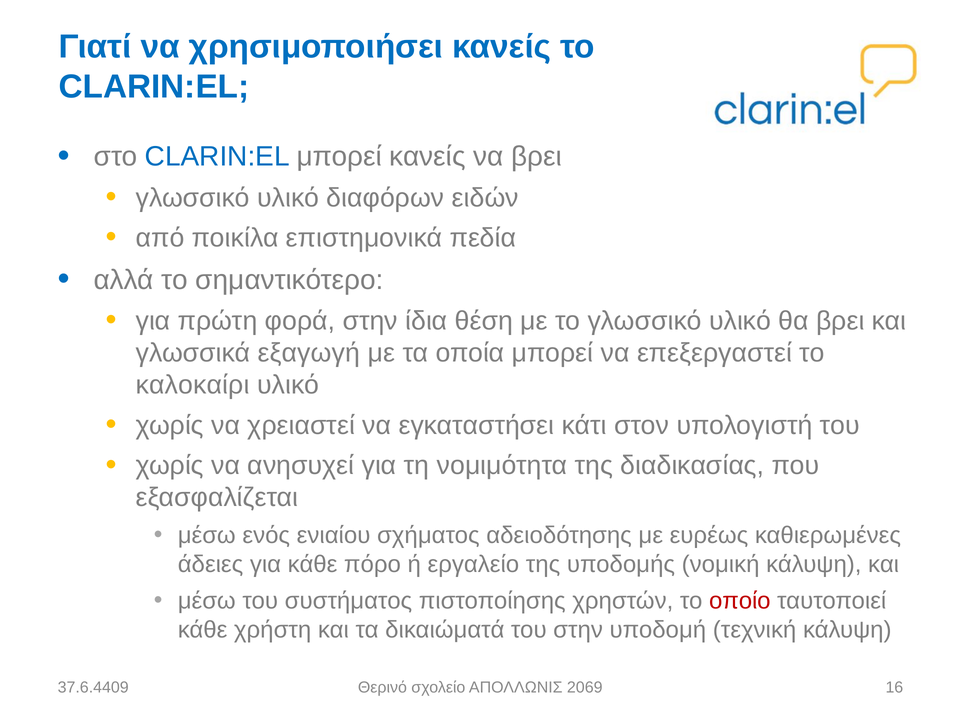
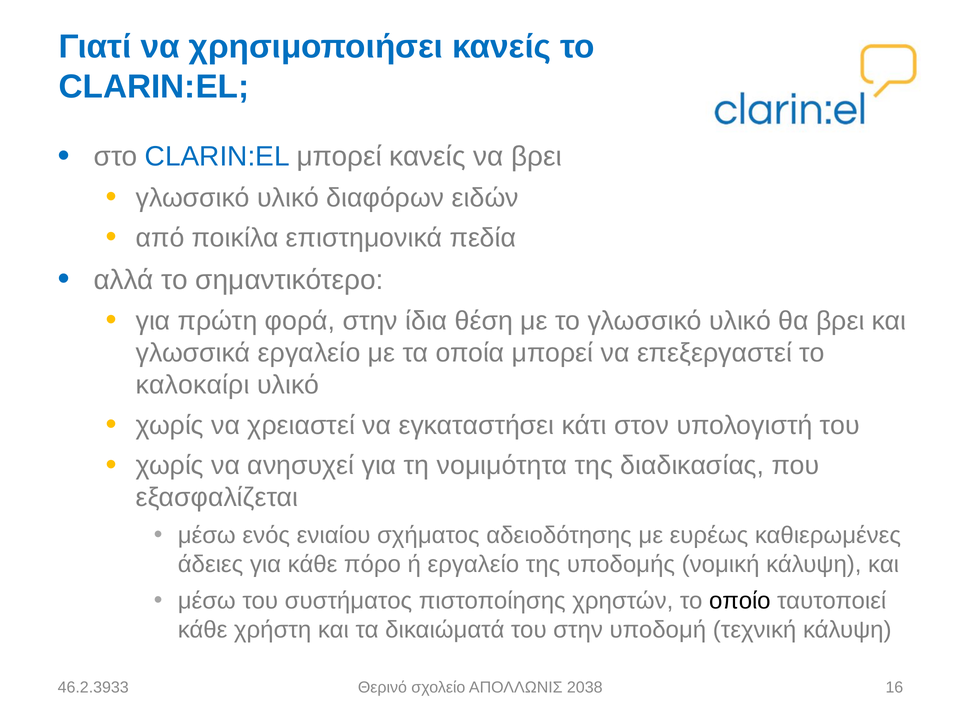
γλωσσικά εξαγωγή: εξαγωγή -> εργαλείο
οποίο colour: red -> black
37.6.4409: 37.6.4409 -> 46.2.3933
2069: 2069 -> 2038
